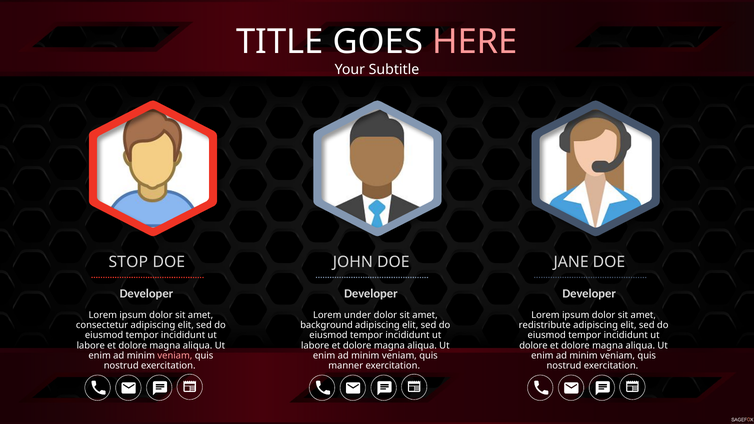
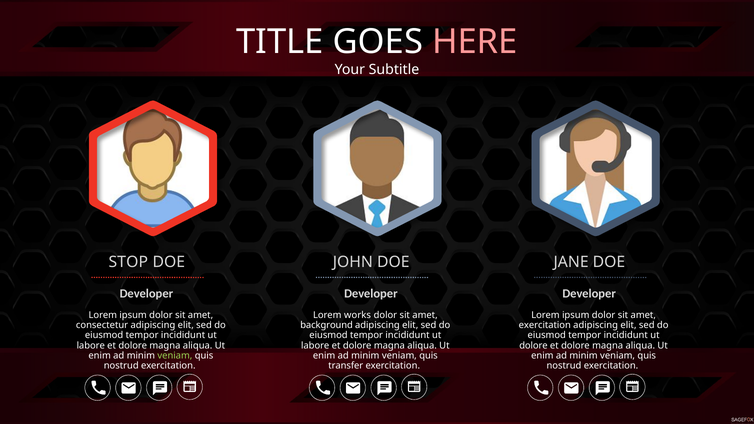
under: under -> works
redistribute at (545, 325): redistribute -> exercitation
veniam at (175, 356) colour: pink -> light green
manner: manner -> transfer
